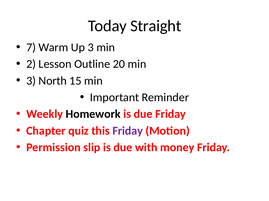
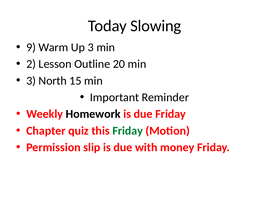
Straight: Straight -> Slowing
7: 7 -> 9
Friday at (128, 131) colour: purple -> green
